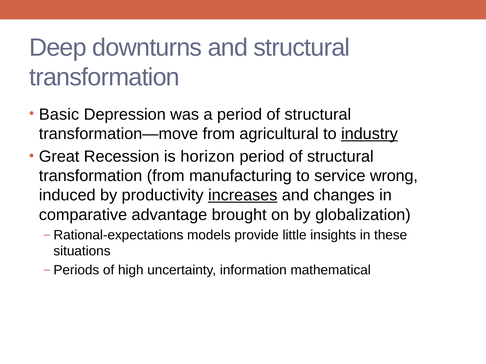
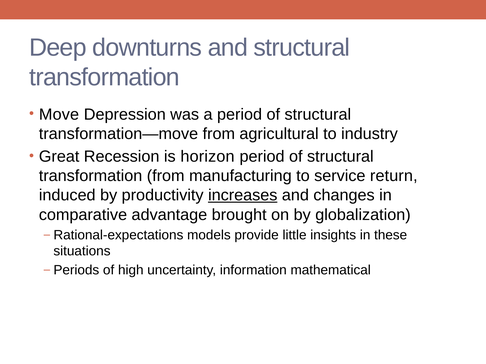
Basic: Basic -> Move
industry underline: present -> none
wrong: wrong -> return
